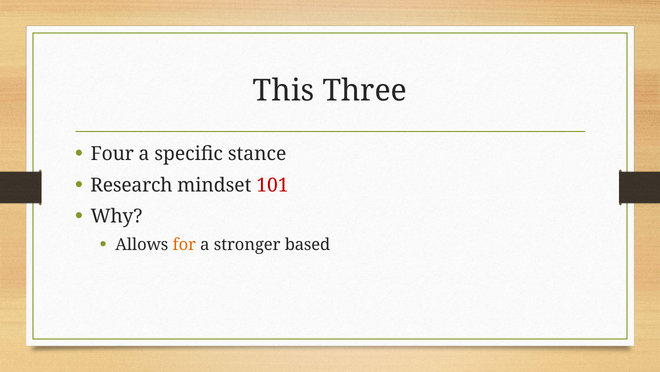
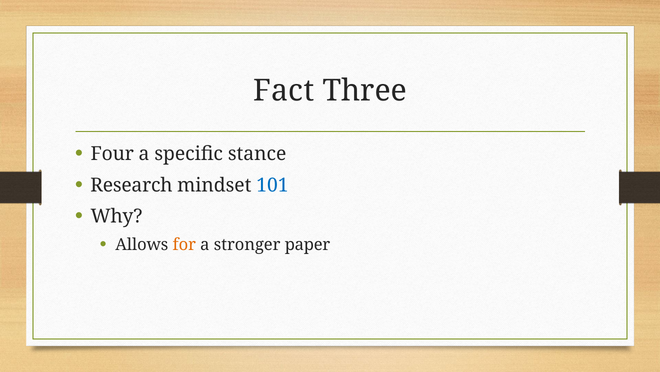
This: This -> Fact
101 colour: red -> blue
based: based -> paper
